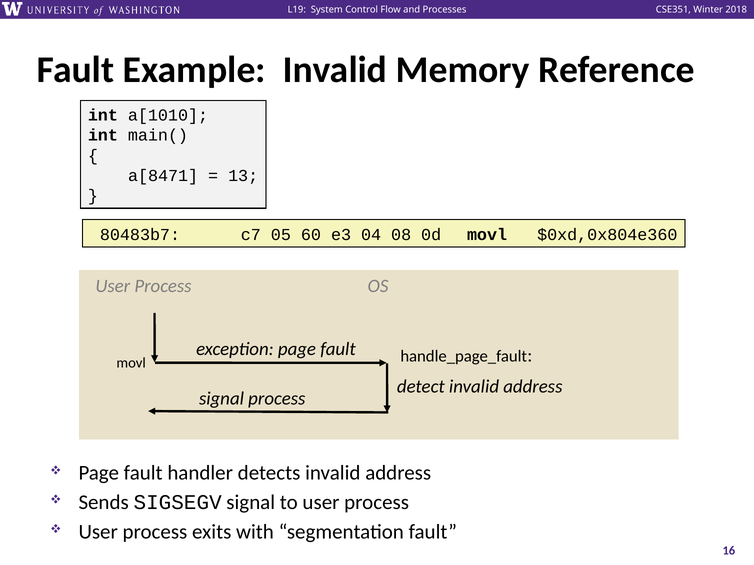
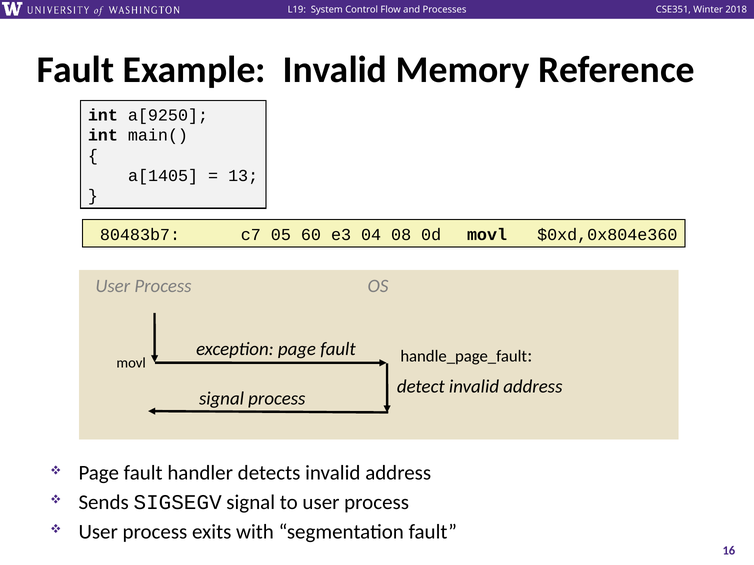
a[1010: a[1010 -> a[9250
a[8471: a[8471 -> a[1405
